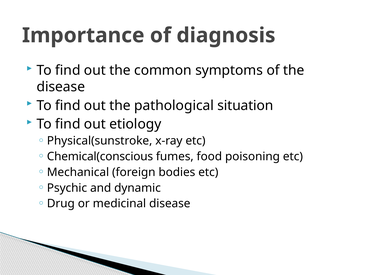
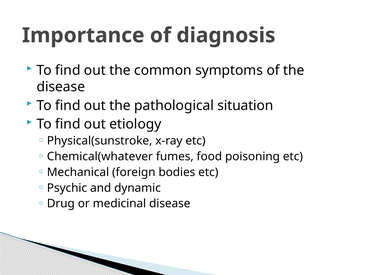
Chemical(conscious: Chemical(conscious -> Chemical(whatever
